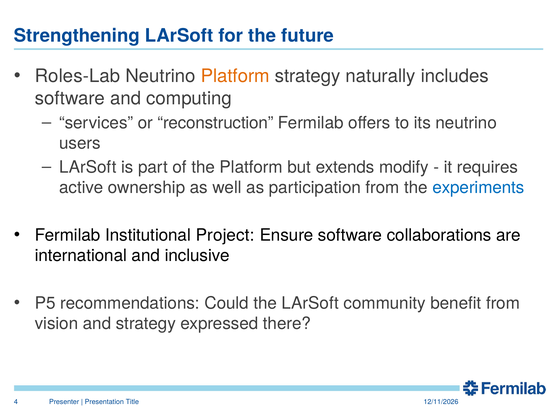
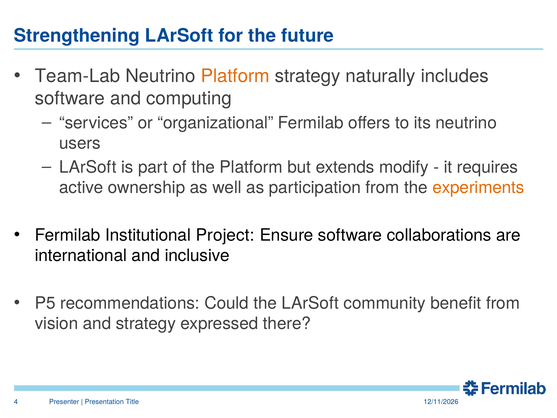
Roles-Lab: Roles-Lab -> Team-Lab
reconstruction: reconstruction -> organizational
experiments colour: blue -> orange
